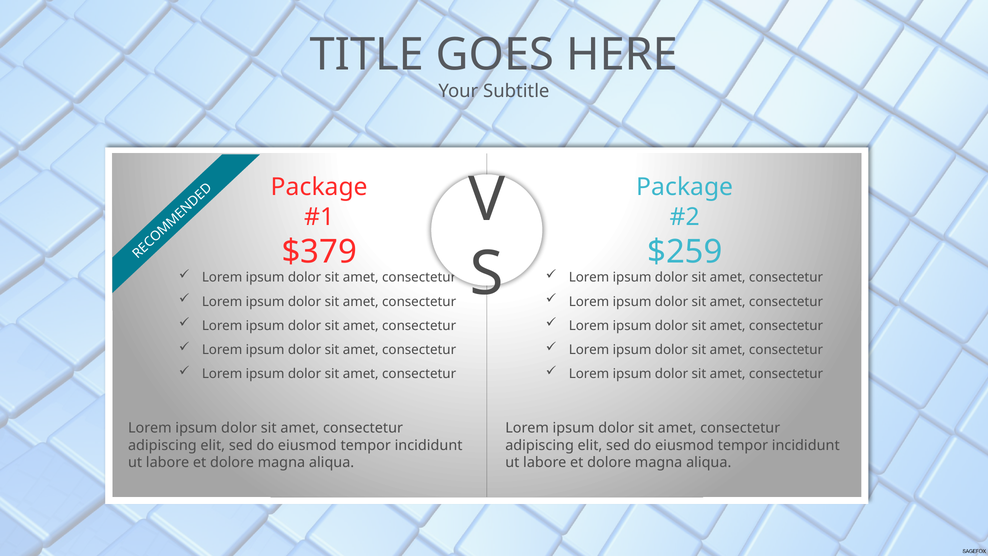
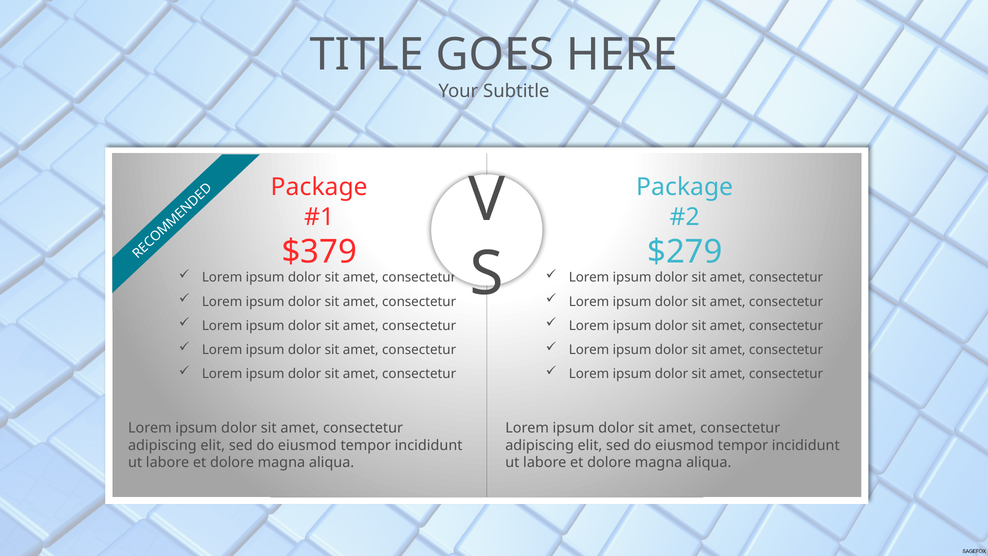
$259: $259 -> $279
